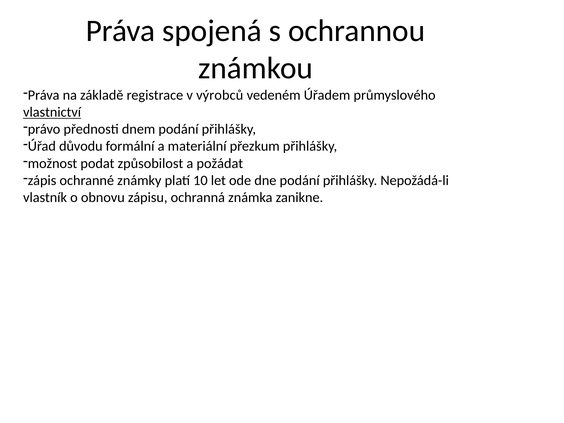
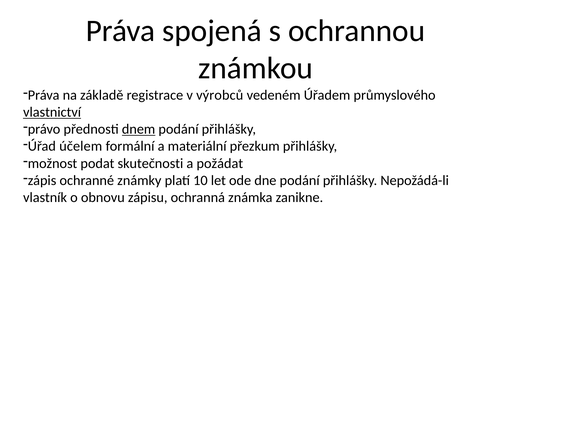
dnem underline: none -> present
důvodu: důvodu -> účelem
způsobilost: způsobilost -> skutečnosti
